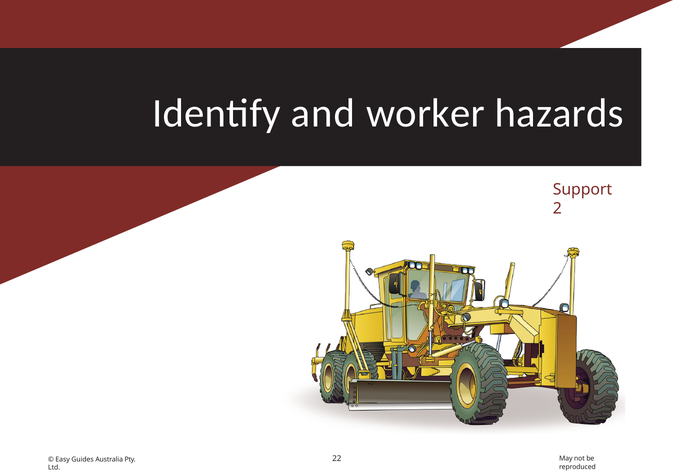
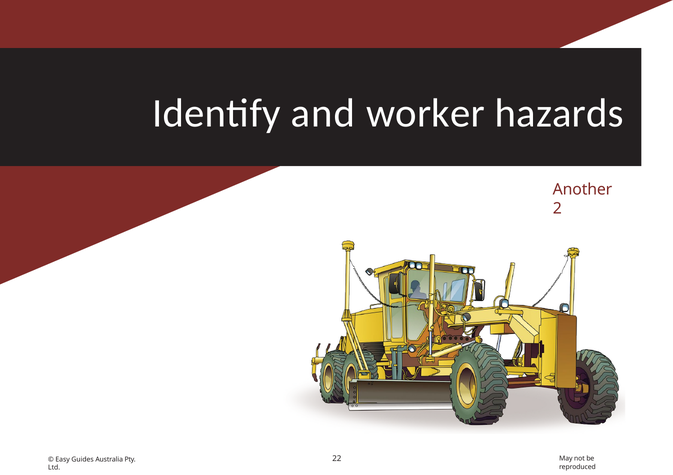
Support: Support -> Another
